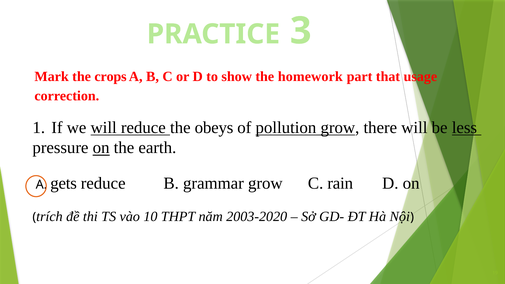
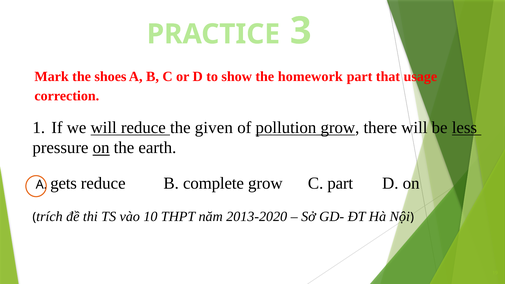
crops: crops -> shoes
obeys: obeys -> given
grammar: grammar -> complete
C rain: rain -> part
2003-2020: 2003-2020 -> 2013-2020
